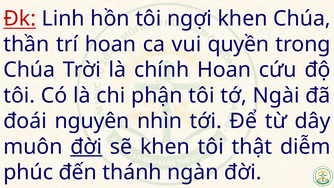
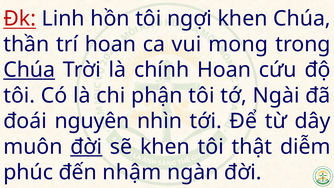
quyền: quyền -> mong
Chúa at (29, 70) underline: none -> present
thánh: thánh -> nhậm
